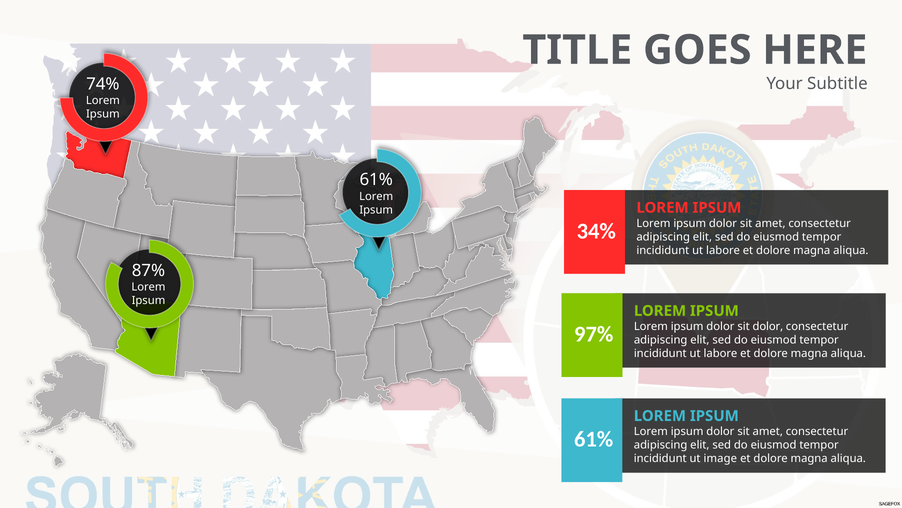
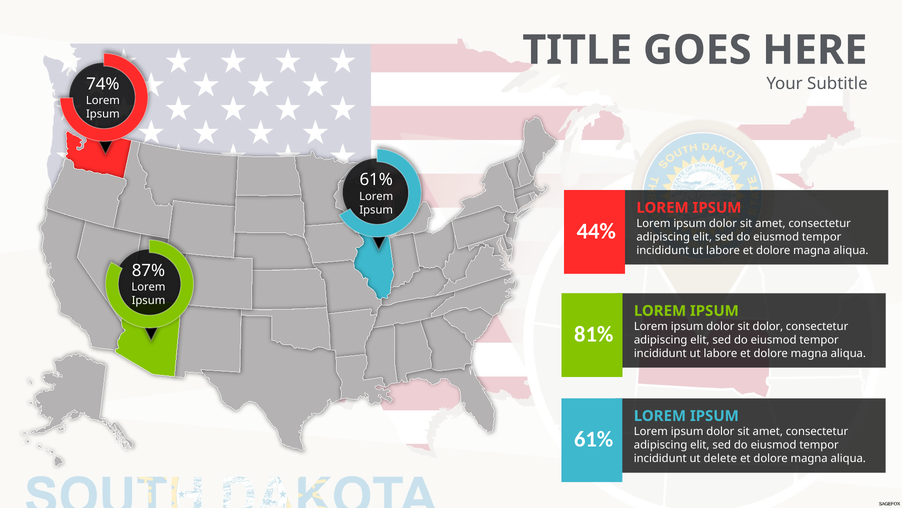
34%: 34% -> 44%
97%: 97% -> 81%
image: image -> delete
